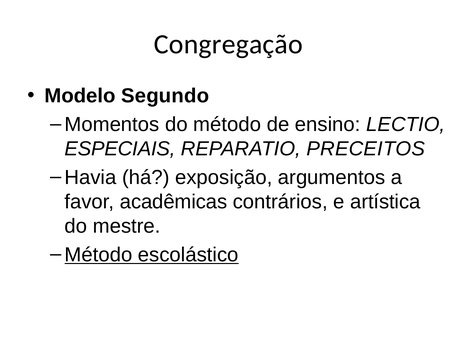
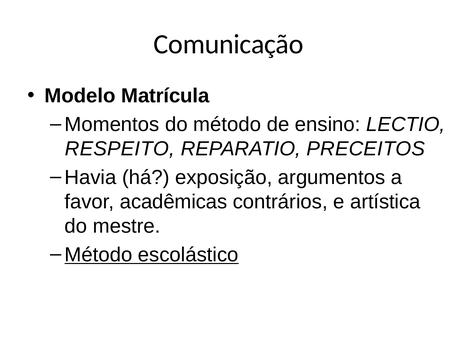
Congregação: Congregação -> Comunicação
Segundo: Segundo -> Matrícula
ESPECIAIS: ESPECIAIS -> RESPEITO
